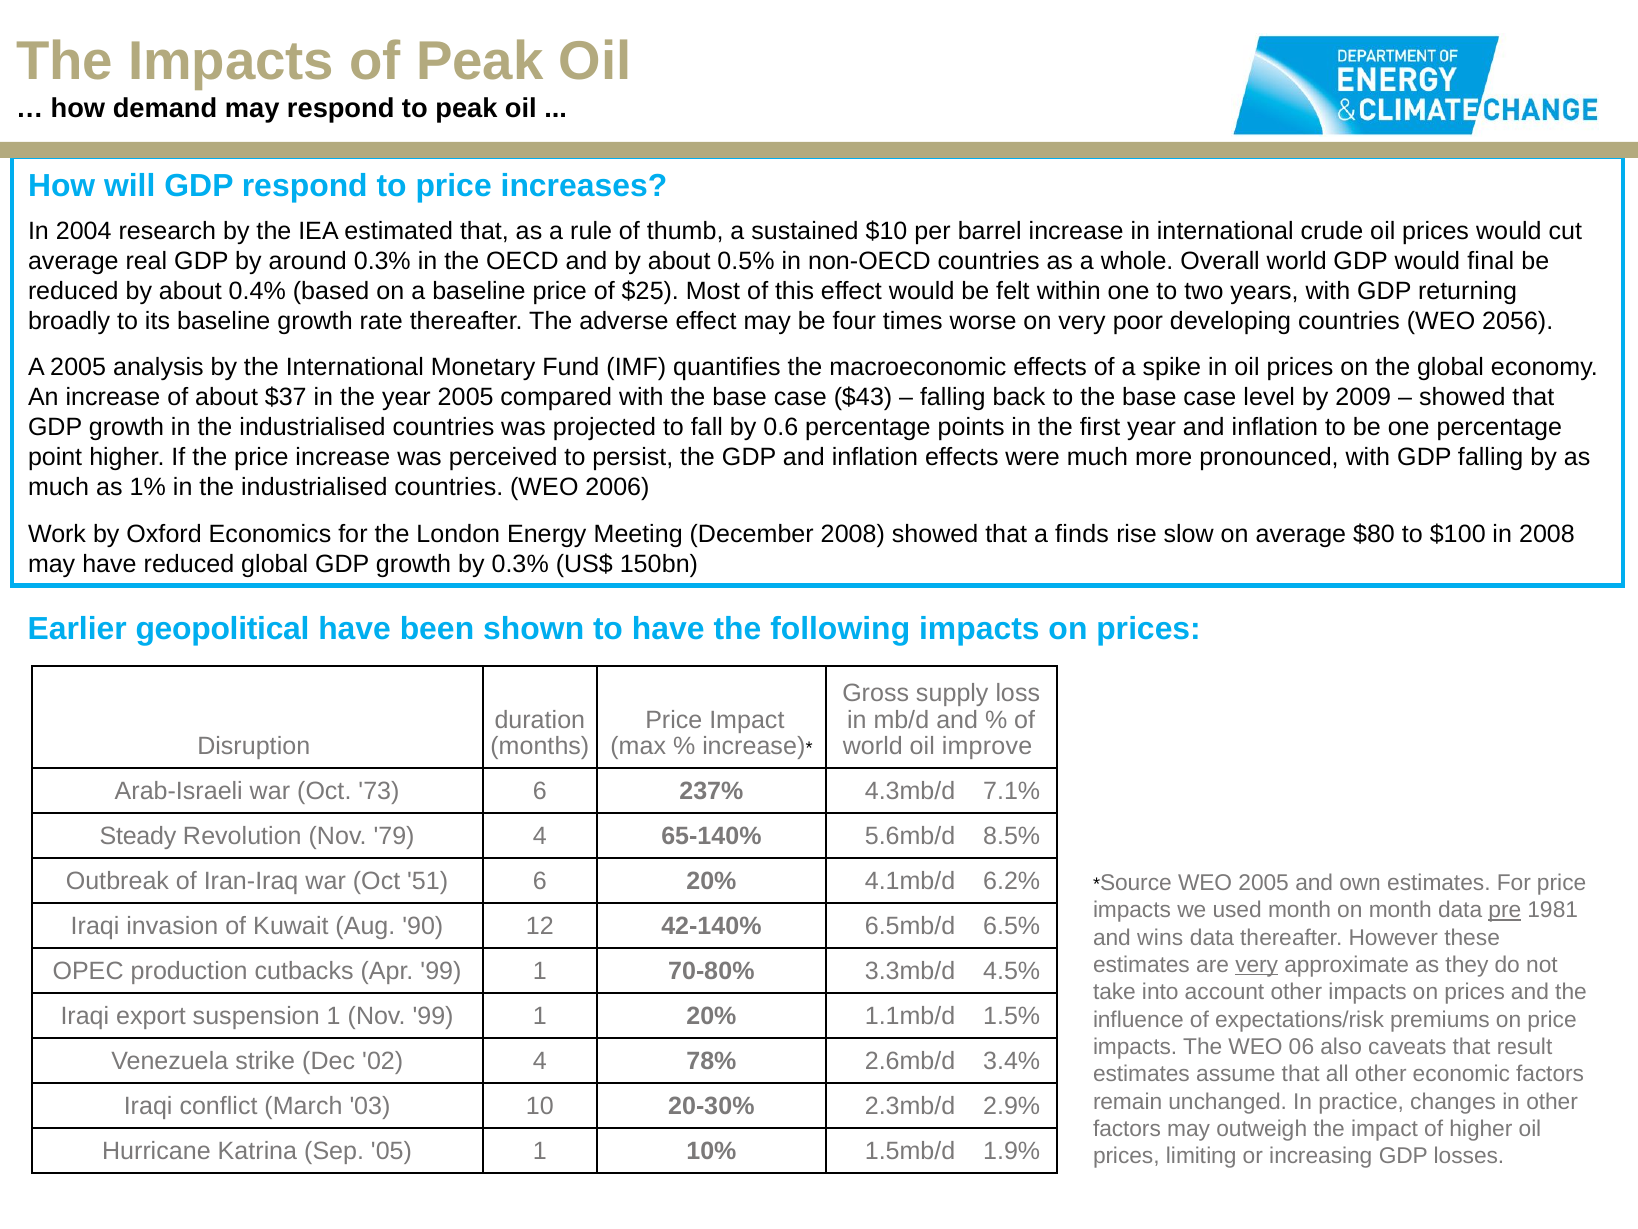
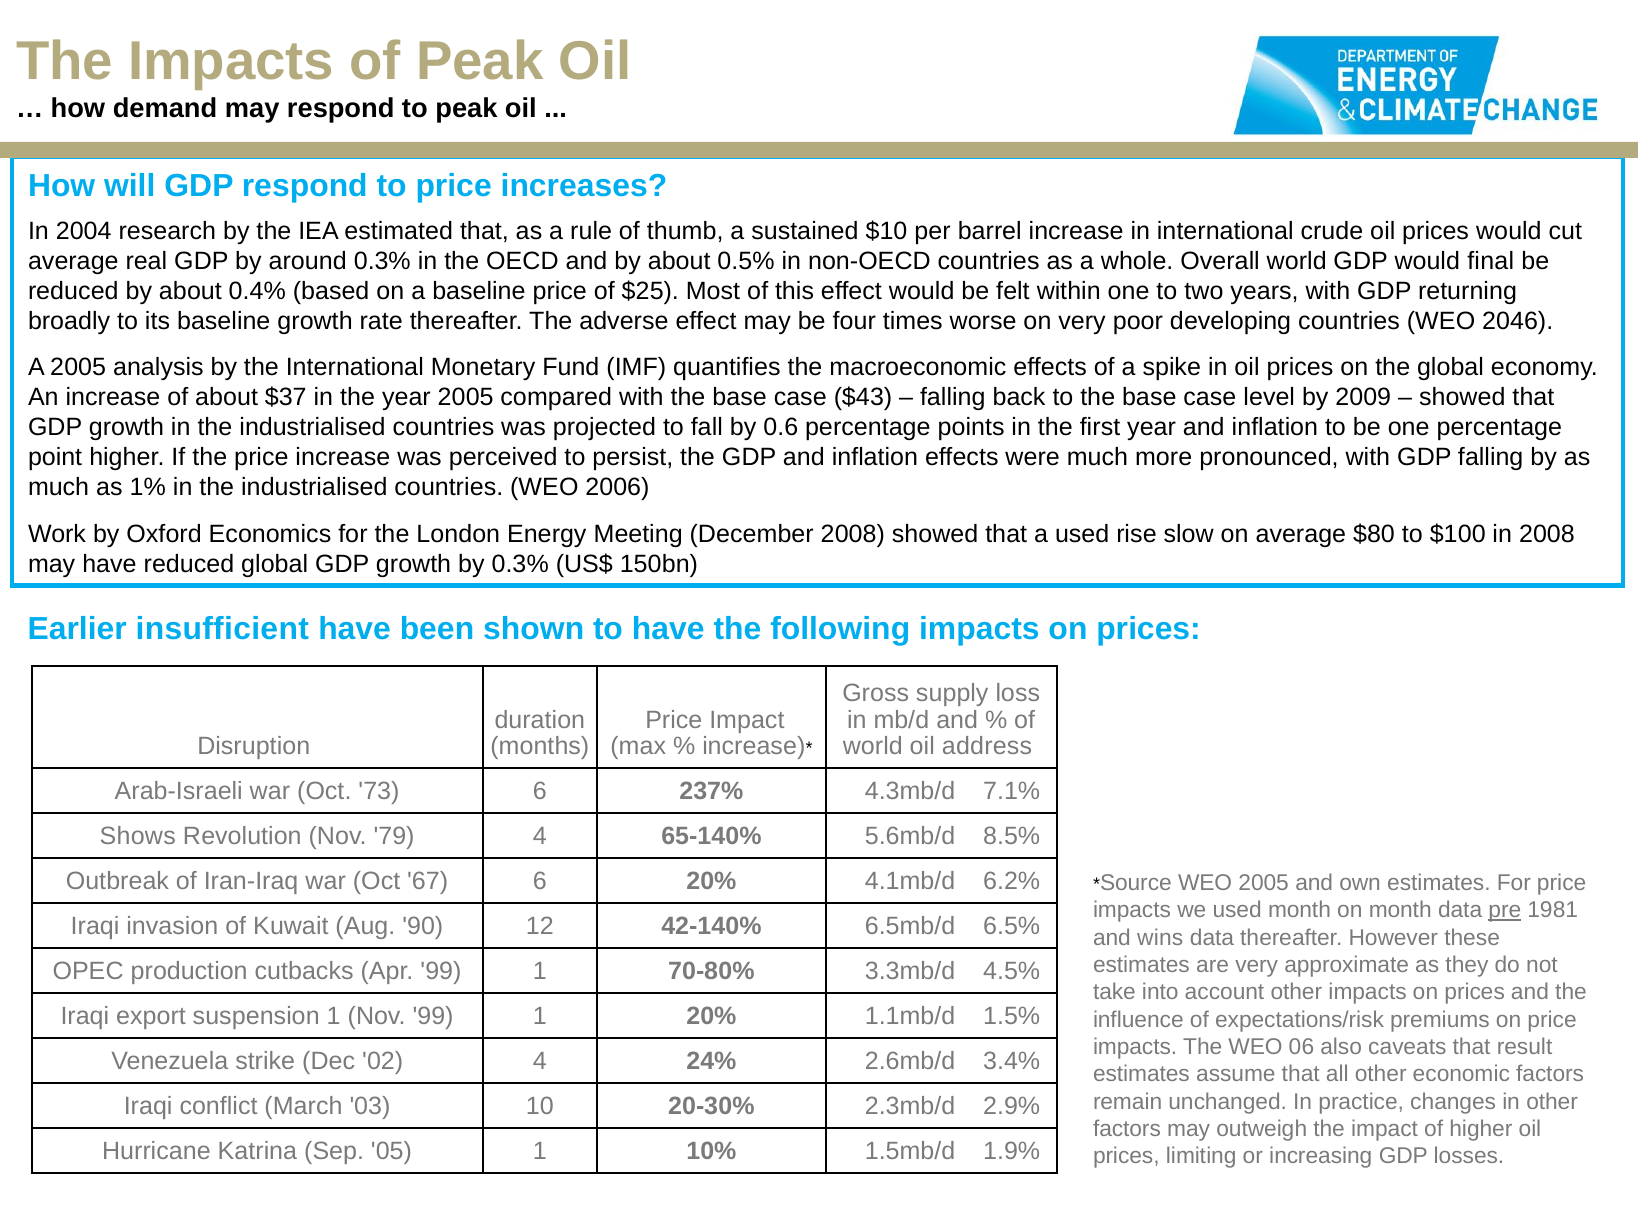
2056: 2056 -> 2046
a finds: finds -> used
geopolitical: geopolitical -> insufficient
improve: improve -> address
Steady: Steady -> Shows
51: 51 -> 67
very at (1257, 965) underline: present -> none
78%: 78% -> 24%
